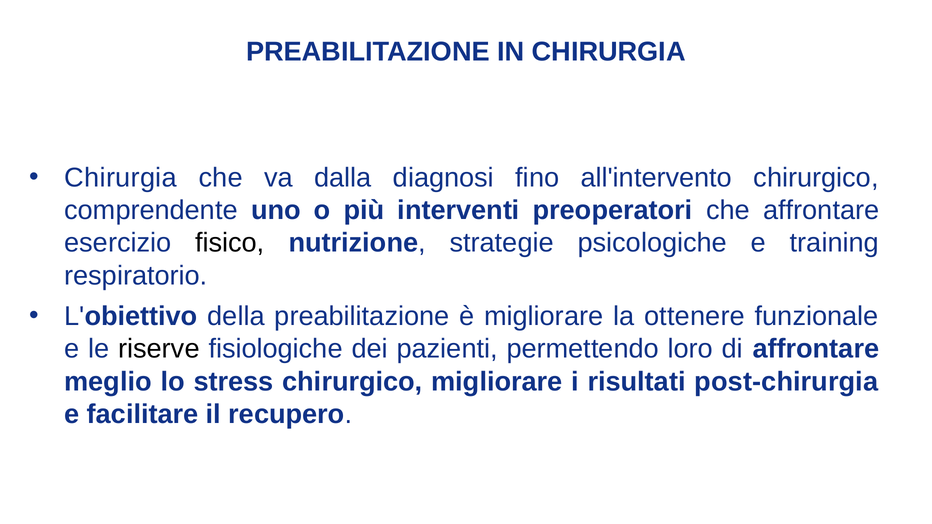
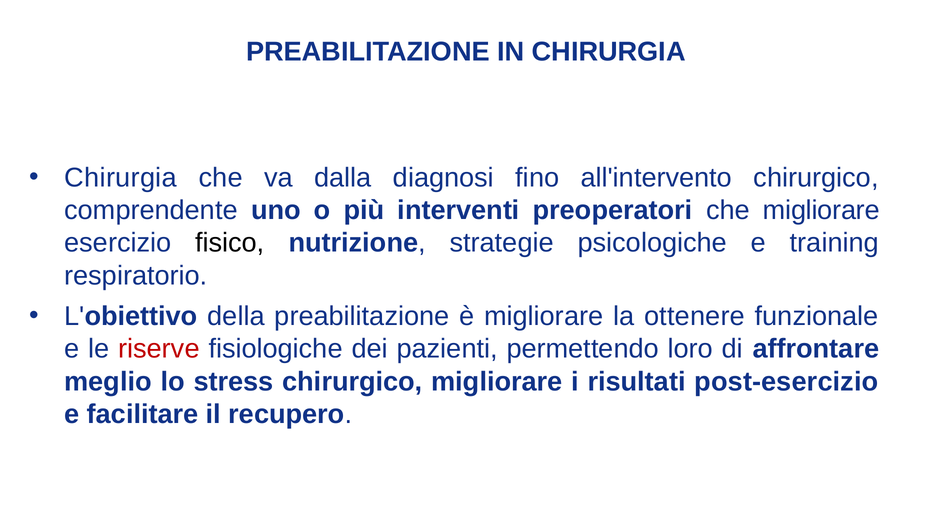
che affrontare: affrontare -> migliorare
riserve colour: black -> red
post-chirurgia: post-chirurgia -> post-esercizio
